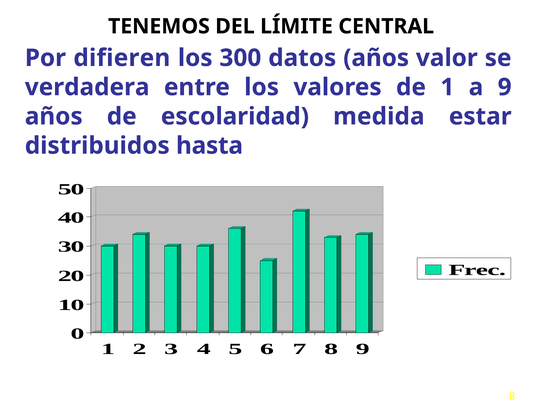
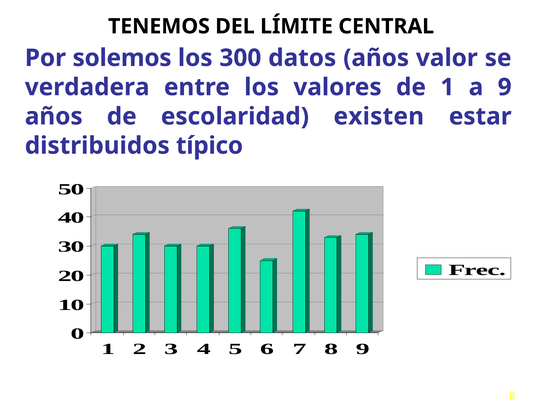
difieren: difieren -> solemos
medida: medida -> existen
hasta: hasta -> típico
